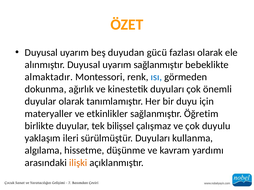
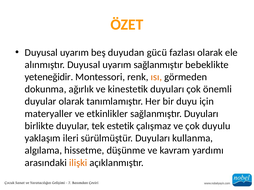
almaktadır: almaktadır -> yeteneğidir
ısı colour: blue -> orange
sağlanmıştır Öğretim: Öğretim -> Duyuları
bilişsel: bilişsel -> estetik
